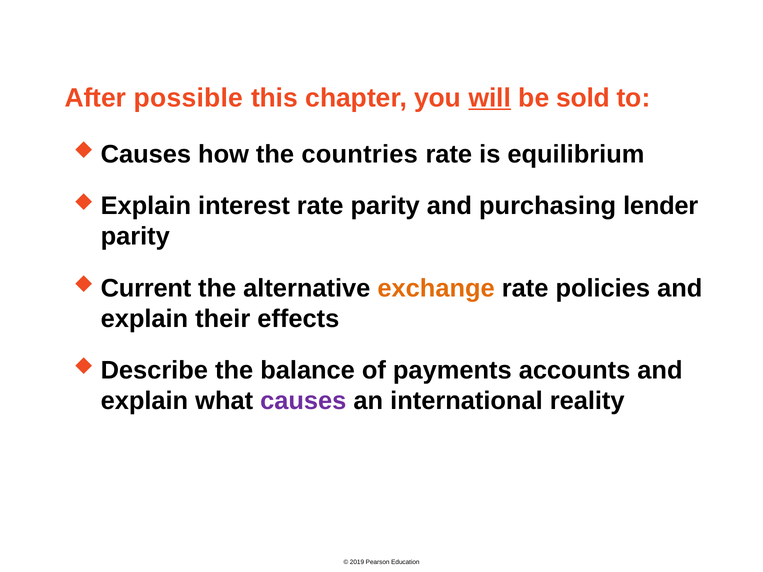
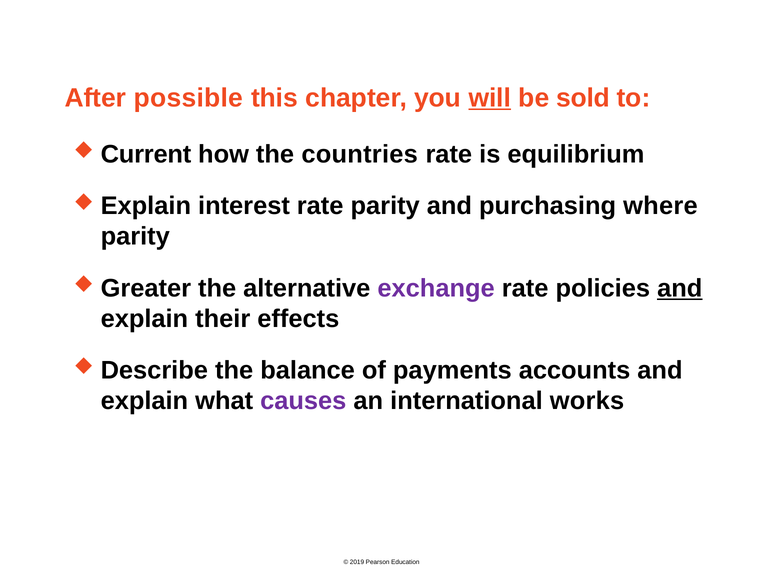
Causes at (146, 154): Causes -> Current
lender: lender -> where
Current: Current -> Greater
exchange colour: orange -> purple
and at (680, 288) underline: none -> present
reality: reality -> works
